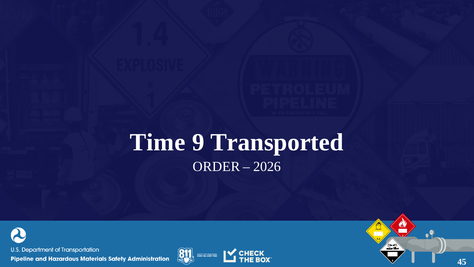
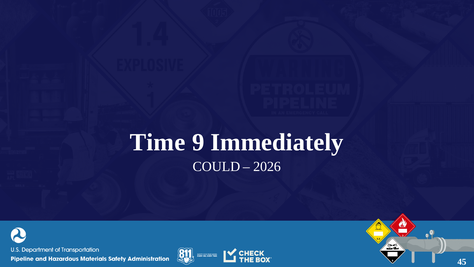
Transported: Transported -> Immediately
ORDER: ORDER -> COULD
